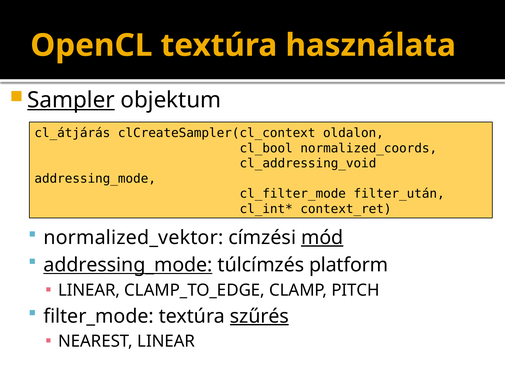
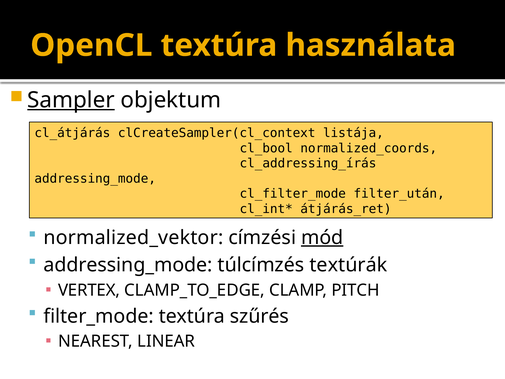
oldalon: oldalon -> listája
cl_addressing_void: cl_addressing_void -> cl_addressing_írás
context_ret: context_ret -> átjárás_ret
addressing_mode at (128, 265) underline: present -> none
platform: platform -> textúrák
LINEAR at (89, 290): LINEAR -> VERTEX
szűrés underline: present -> none
